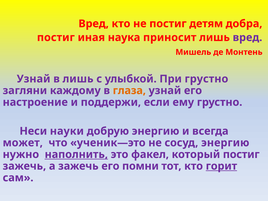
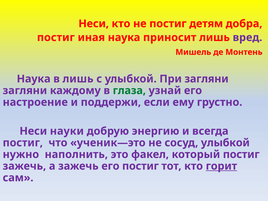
Вред at (94, 24): Вред -> Неси
Узнай at (34, 79): Узнай -> Наука
При грустно: грустно -> загляни
глаза colour: orange -> green
может at (23, 143): может -> постиг
сосуд энергию: энергию -> улыбкой
наполнить underline: present -> none
его помни: помни -> постиг
